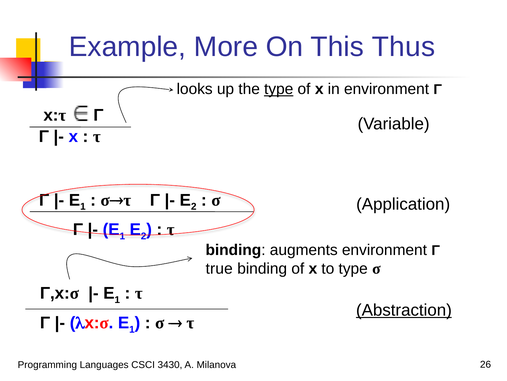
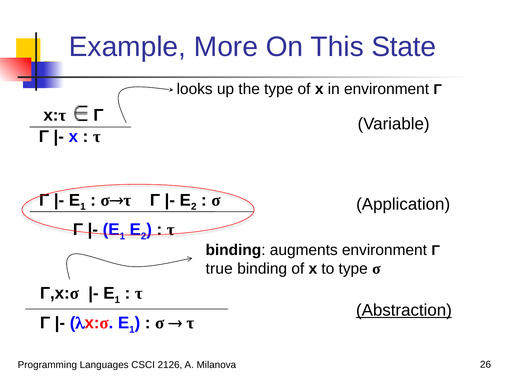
Thus: Thus -> State
type at (279, 89) underline: present -> none
3430: 3430 -> 2126
